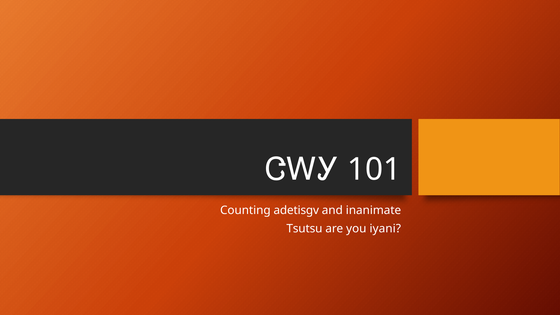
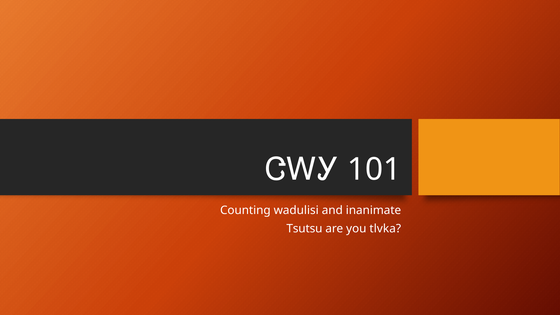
adetisgv: adetisgv -> wadulisi
iyani: iyani -> tlvka
